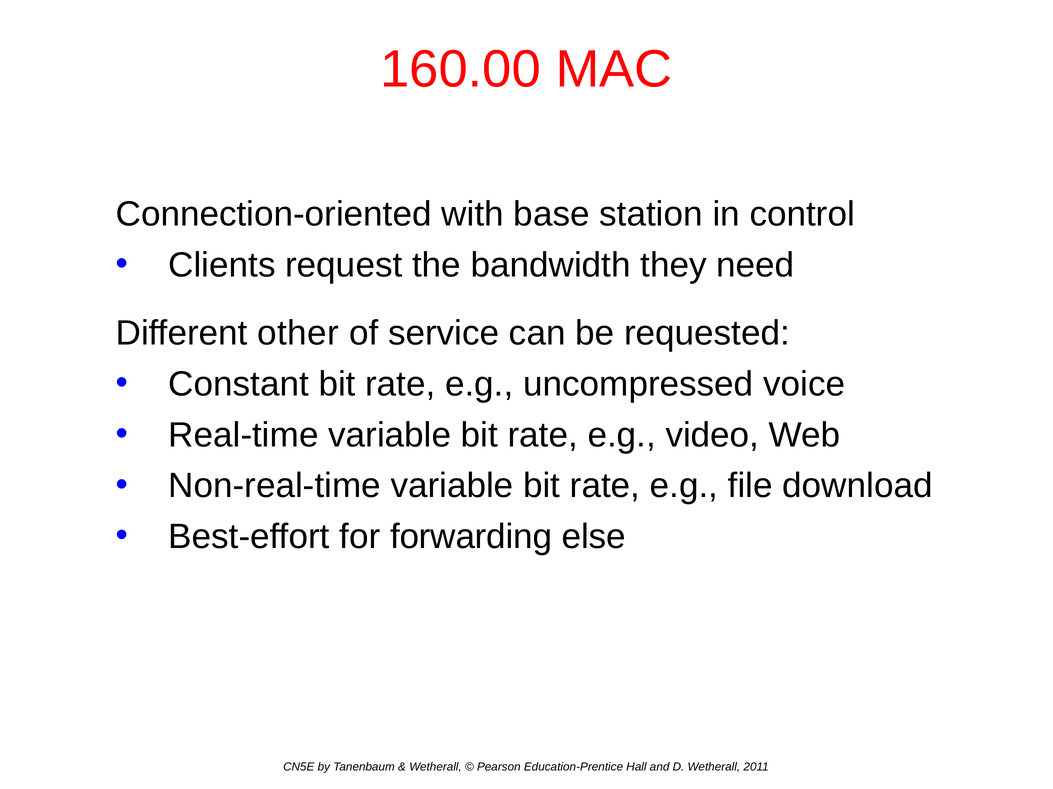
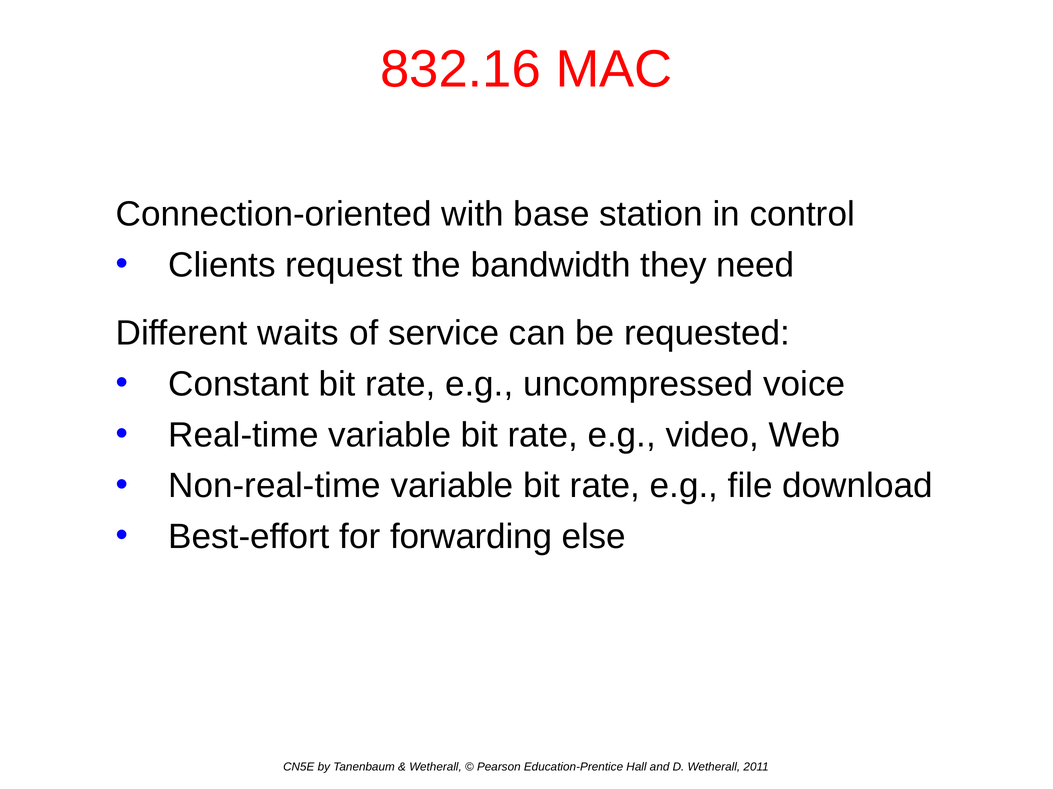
160.00: 160.00 -> 832.16
other: other -> waits
